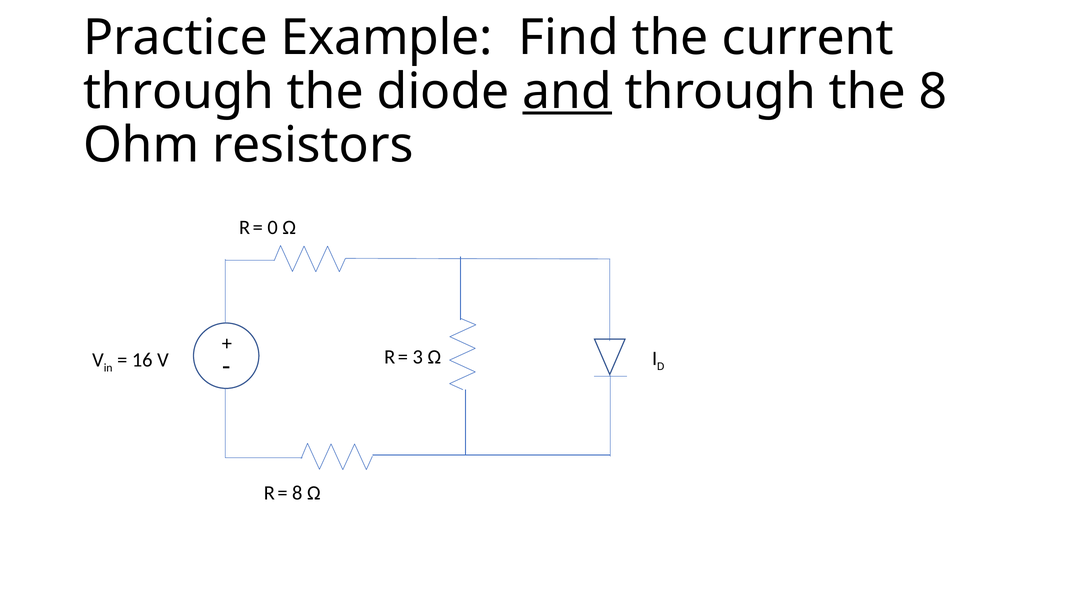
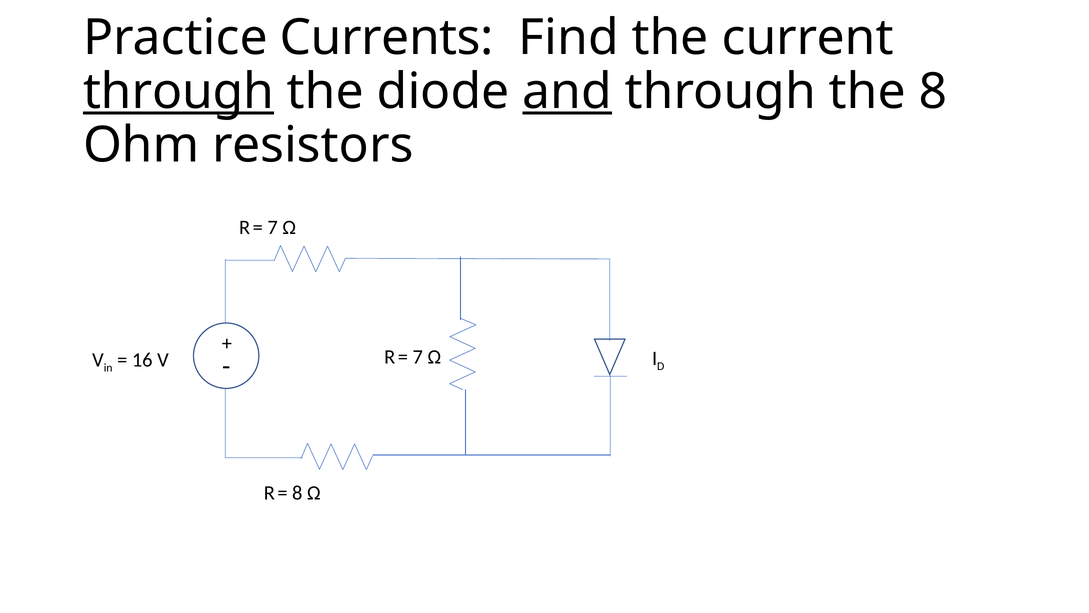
Example: Example -> Currents
through at (179, 91) underline: none -> present
0 at (273, 227): 0 -> 7
3 at (418, 357): 3 -> 7
